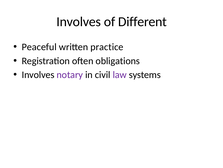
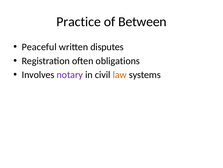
Involves at (79, 22): Involves -> Practice
Different: Different -> Between
practice: practice -> disputes
law colour: purple -> orange
